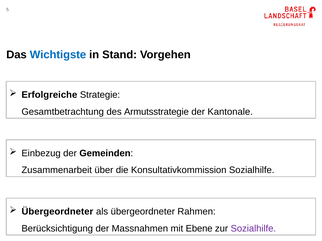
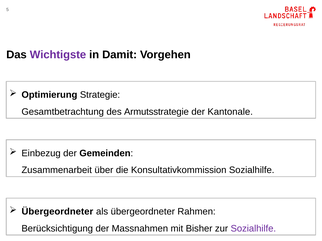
Wichtigste colour: blue -> purple
Stand: Stand -> Damit
Erfolgreiche: Erfolgreiche -> Optimierung
Ebene: Ebene -> Bisher
